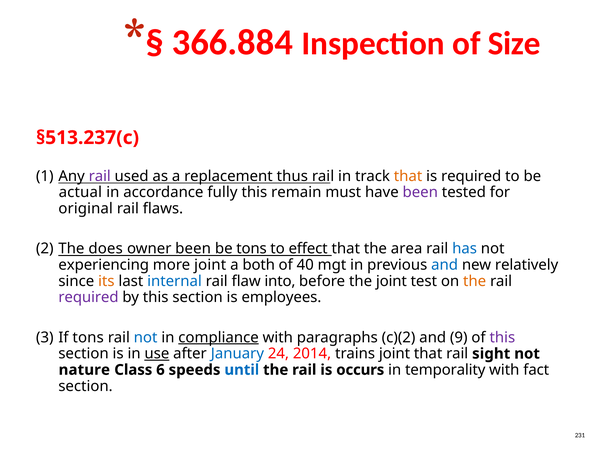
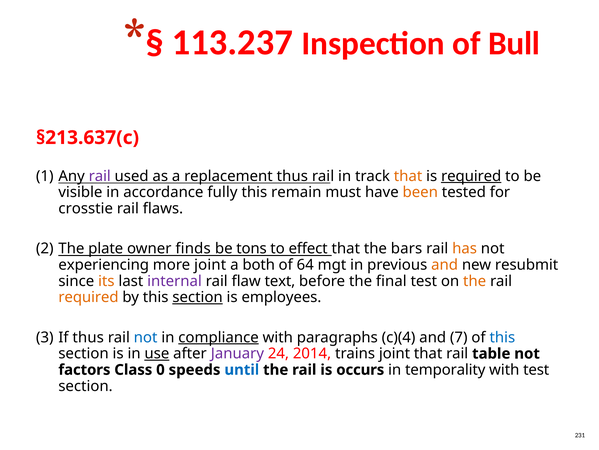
366.884: 366.884 -> 113.237
Size: Size -> Bull
§513.237(c: §513.237(c -> §213.637(c
required at (471, 176) underline: none -> present
actual: actual -> visible
been at (420, 192) colour: purple -> orange
original: original -> crosstie
does: does -> plate
owner been: been -> finds
area: area -> bars
has colour: blue -> orange
40: 40 -> 64
and at (445, 264) colour: blue -> orange
relatively: relatively -> resubmit
internal colour: blue -> purple
into: into -> text
the joint: joint -> final
required at (88, 297) colour: purple -> orange
section at (198, 297) underline: none -> present
If tons: tons -> thus
c)(2: c)(2 -> c)(4
9: 9 -> 7
this at (502, 337) colour: purple -> blue
January colour: blue -> purple
sight: sight -> table
nature: nature -> factors
6: 6 -> 0
with fact: fact -> test
